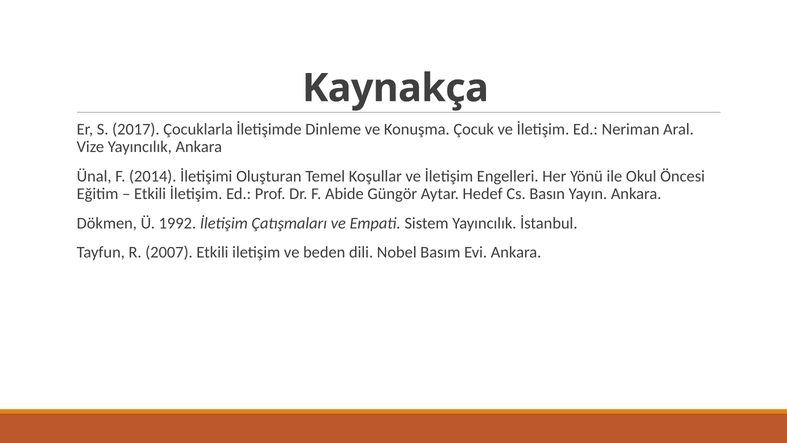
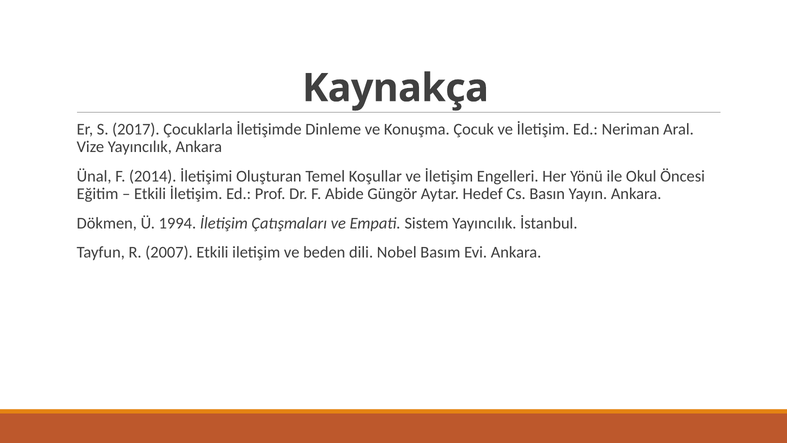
1992: 1992 -> 1994
